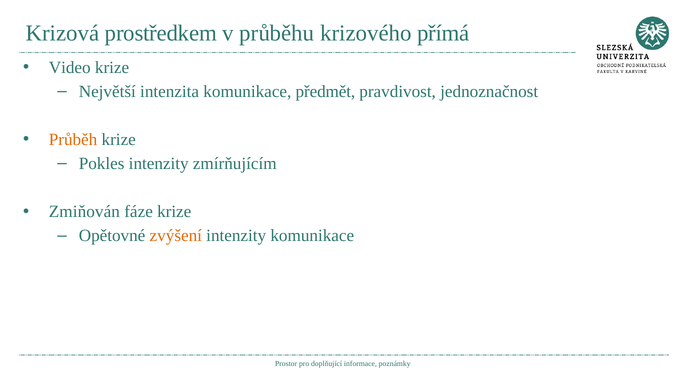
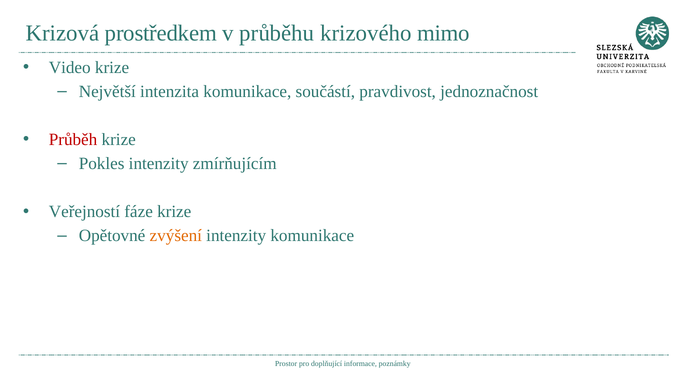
přímá: přímá -> mimo
předmět: předmět -> součástí
Průběh colour: orange -> red
Zmiňován: Zmiňován -> Veřejností
